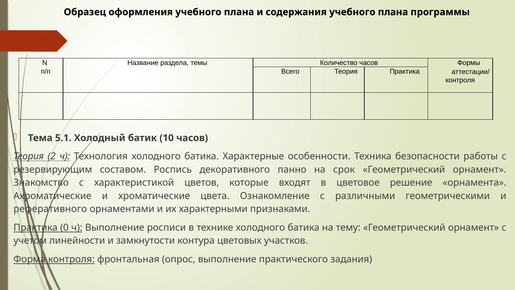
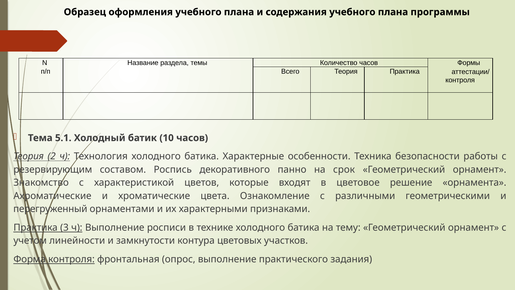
реферативного: реферативного -> перегруженный
0: 0 -> 3
